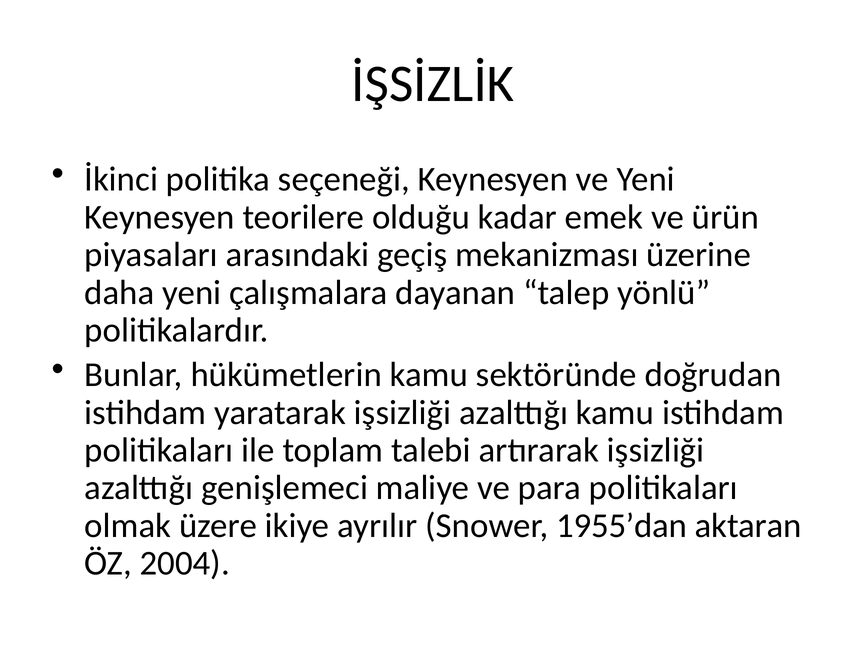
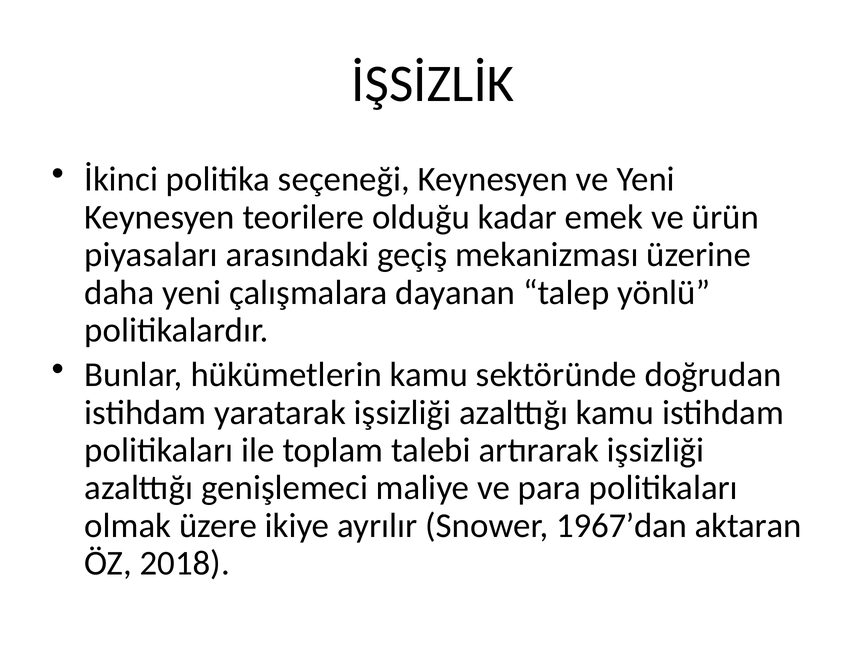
1955’dan: 1955’dan -> 1967’dan
2004: 2004 -> 2018
